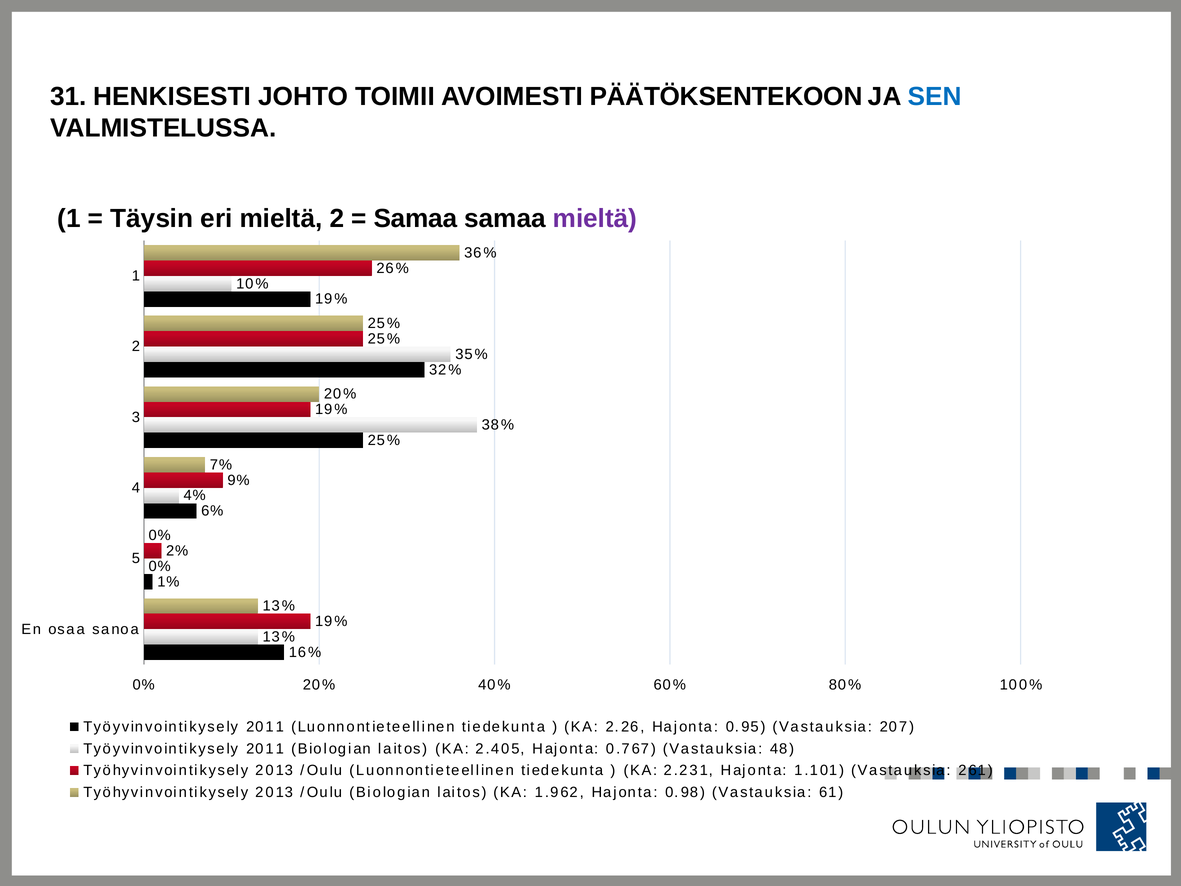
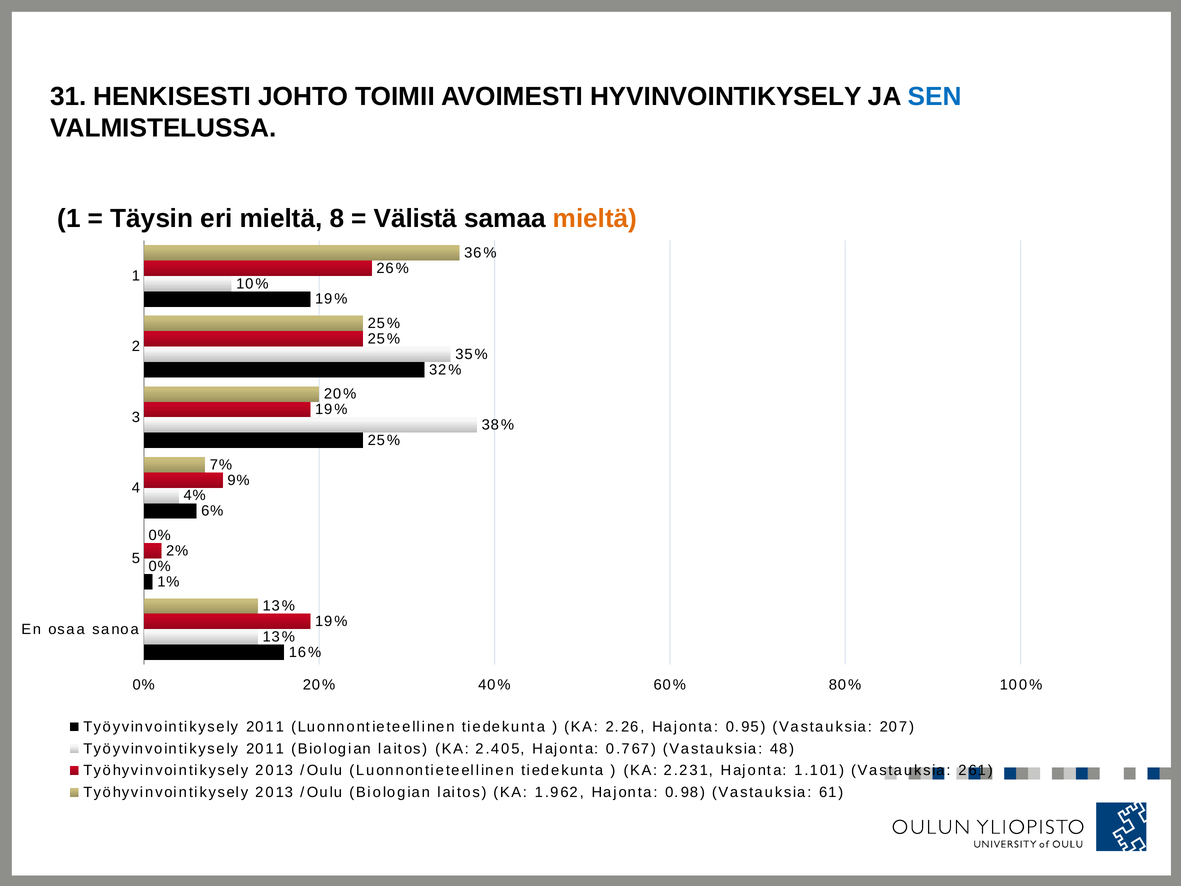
PÄÄTÖKSENTEKOON: PÄÄTÖKSENTEKOON -> HYVINVOINTIKYSELY
mieltä 2: 2 -> 8
Samaa at (416, 219): Samaa -> Välistä
mieltä at (595, 219) colour: purple -> orange
